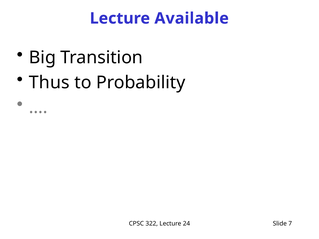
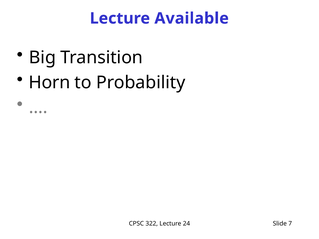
Thus: Thus -> Horn
